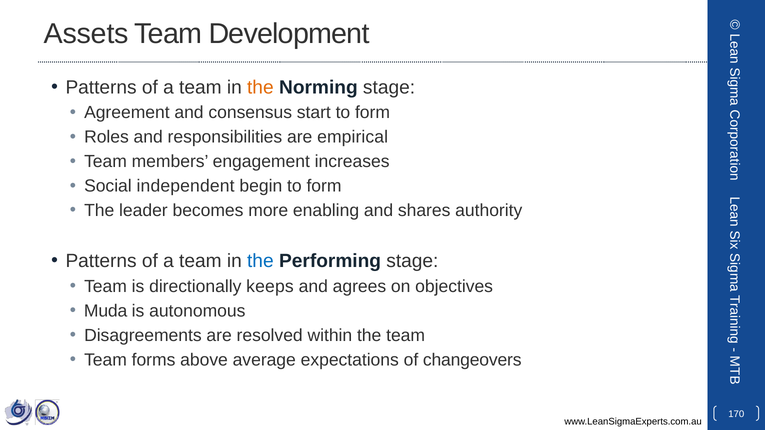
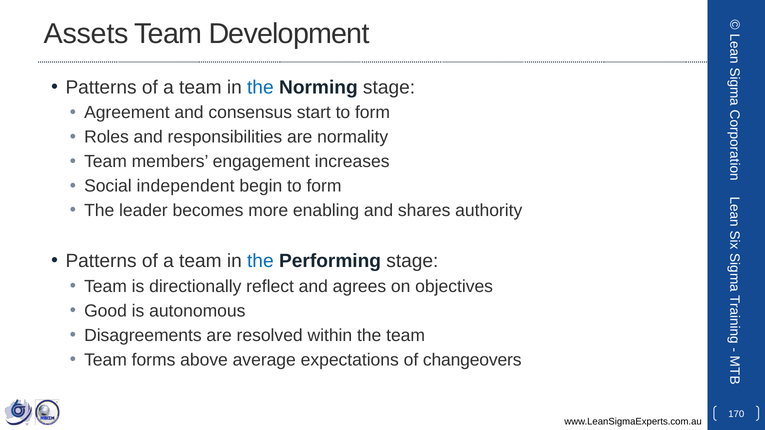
the at (260, 87) colour: orange -> blue
empirical: empirical -> normality
keeps: keeps -> reflect
Muda: Muda -> Good
